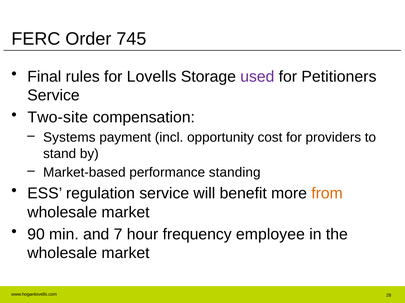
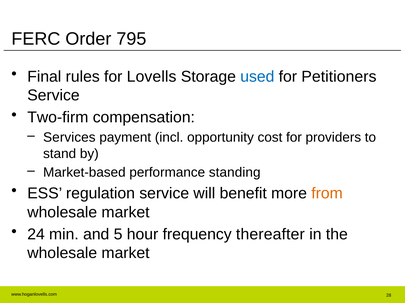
745: 745 -> 795
used colour: purple -> blue
Two-site: Two-site -> Two-firm
Systems: Systems -> Services
90: 90 -> 24
7: 7 -> 5
employee: employee -> thereafter
